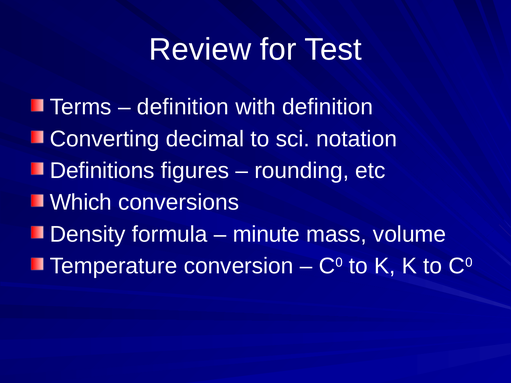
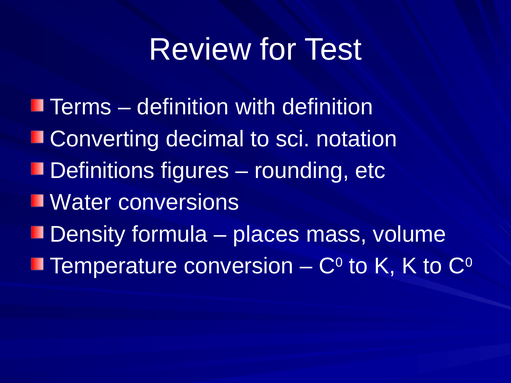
Which: Which -> Water
minute: minute -> places
